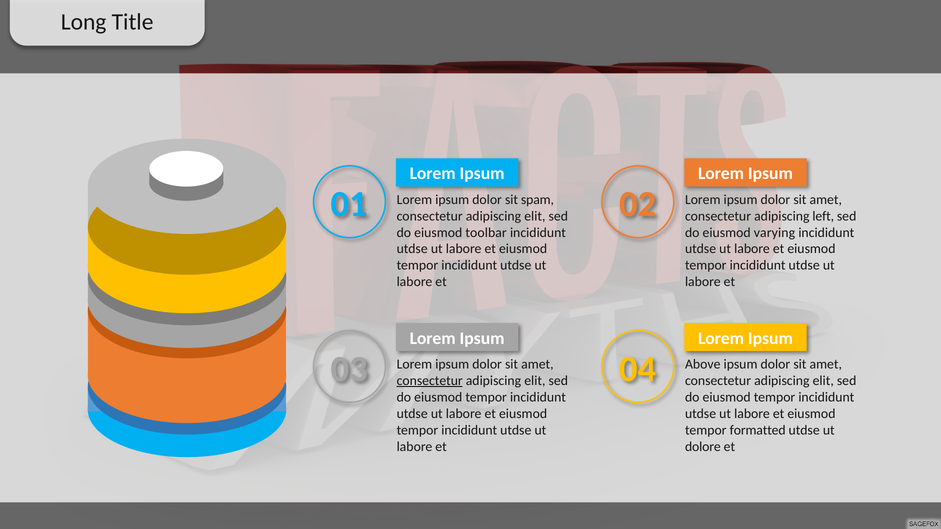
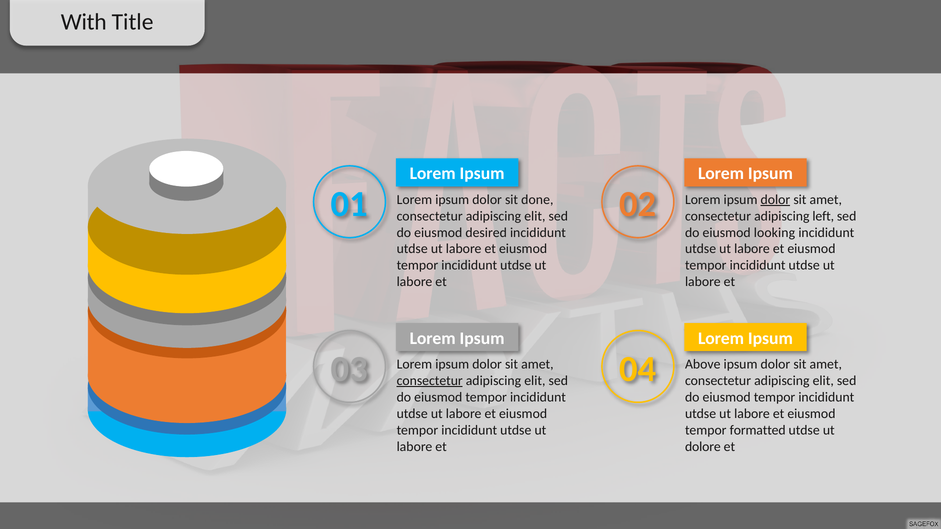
Long: Long -> With
spam: spam -> done
dolor at (775, 200) underline: none -> present
toolbar: toolbar -> desired
varying: varying -> looking
